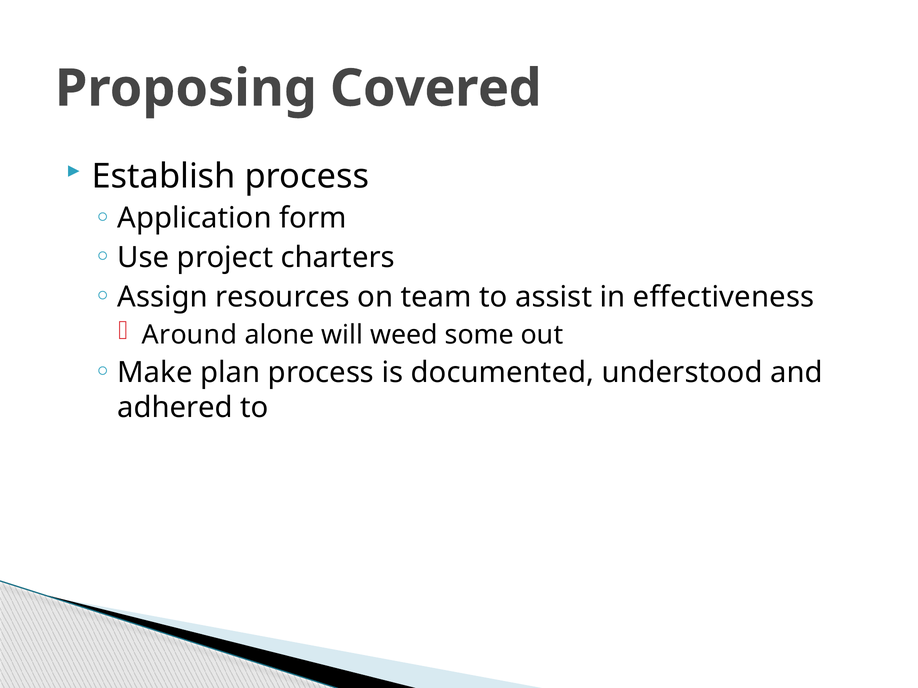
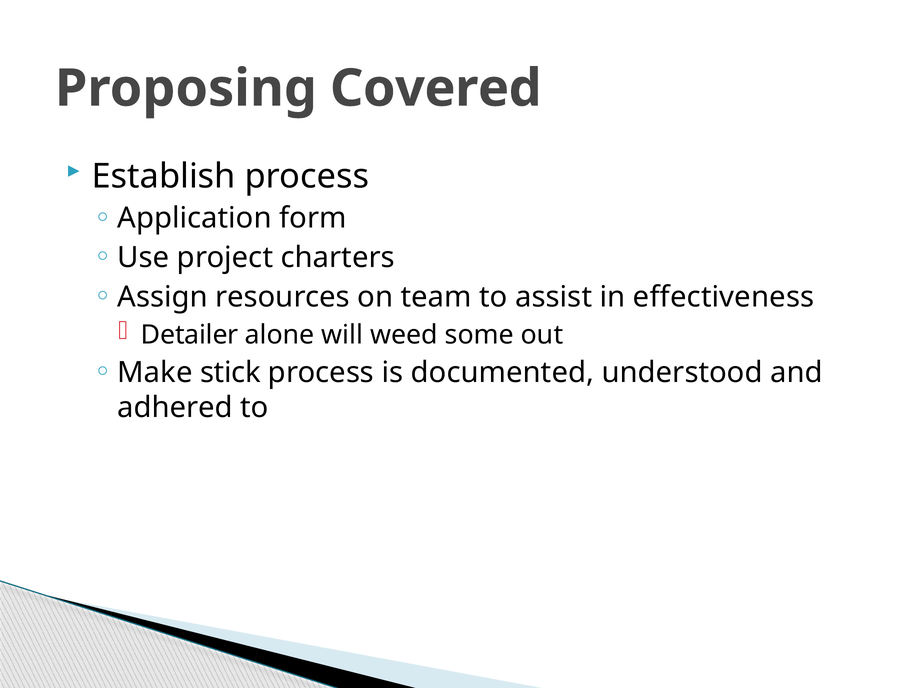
Around: Around -> Detailer
plan: plan -> stick
